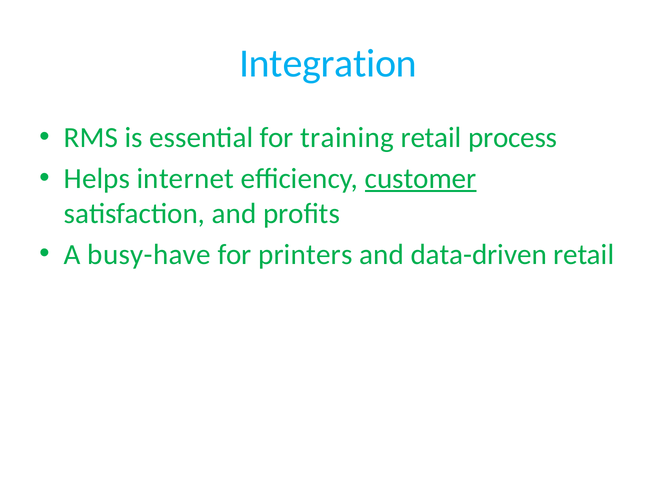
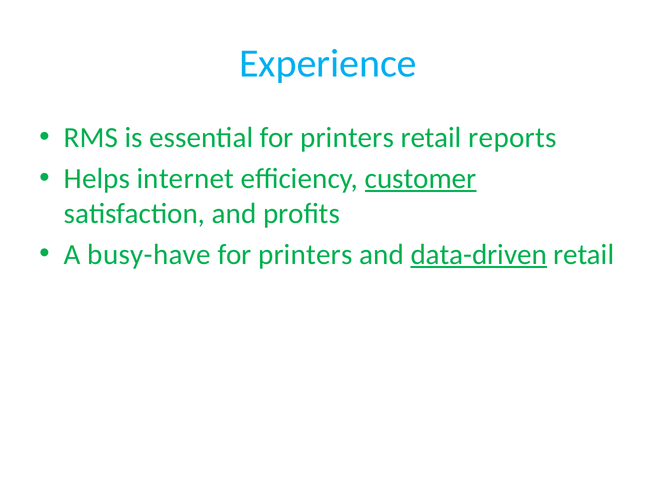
Integration: Integration -> Experience
essential for training: training -> printers
process: process -> reports
data-driven underline: none -> present
